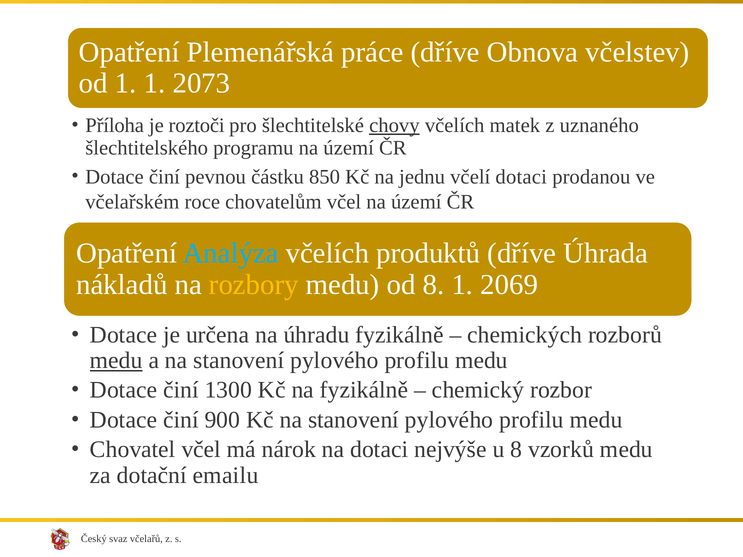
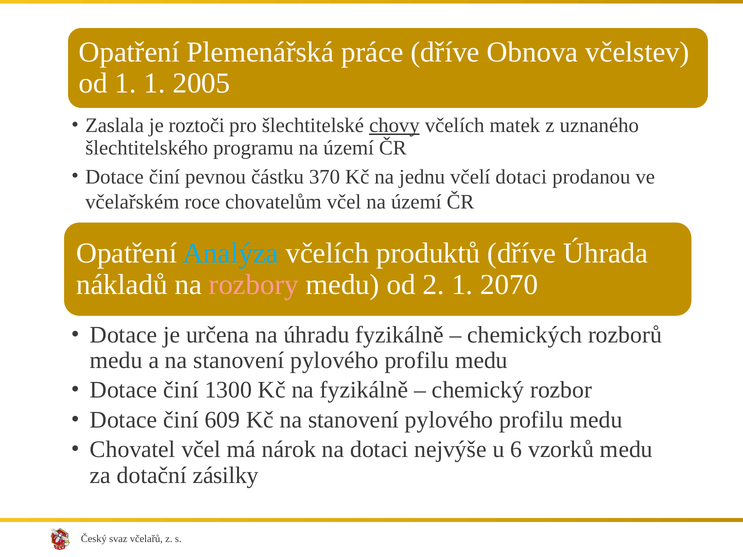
2073: 2073 -> 2005
Příloha: Příloha -> Zaslala
850: 850 -> 370
rozbory colour: yellow -> pink
od 8: 8 -> 2
2069: 2069 -> 2070
medu at (116, 361) underline: present -> none
900: 900 -> 609
u 8: 8 -> 6
emailu: emailu -> zásilky
